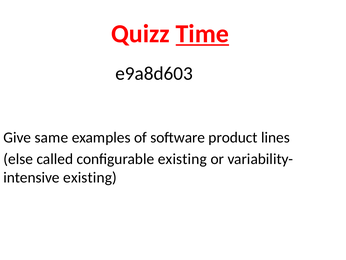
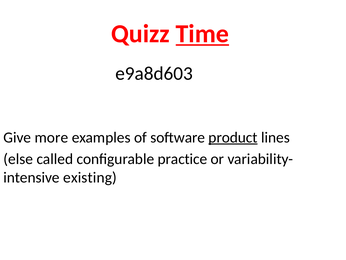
same: same -> more
product underline: none -> present
configurable existing: existing -> practice
